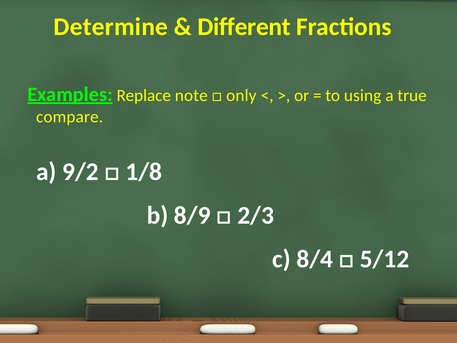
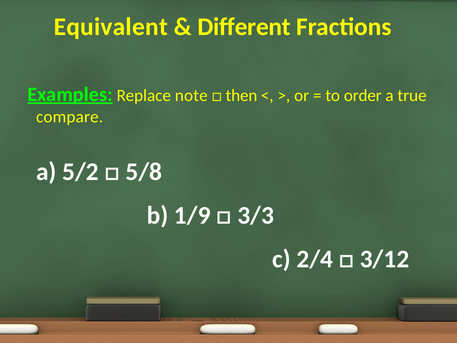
Determine: Determine -> Equivalent
only: only -> then
using: using -> order
9/2: 9/2 -> 5/2
1/8: 1/8 -> 5/8
8/9: 8/9 -> 1/9
2/3: 2/3 -> 3/3
8/4: 8/4 -> 2/4
5/12: 5/12 -> 3/12
